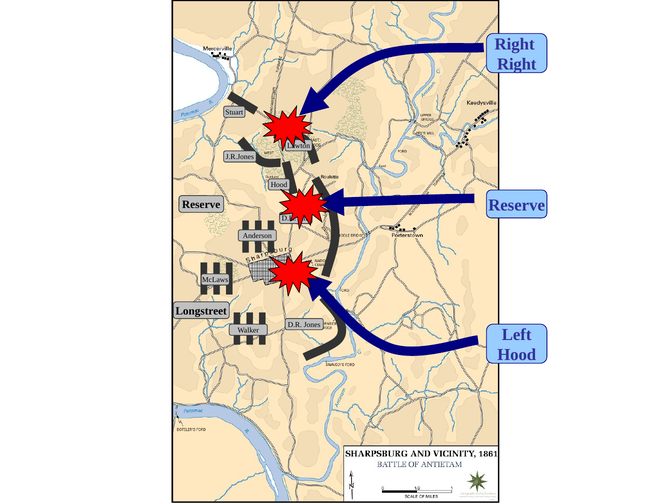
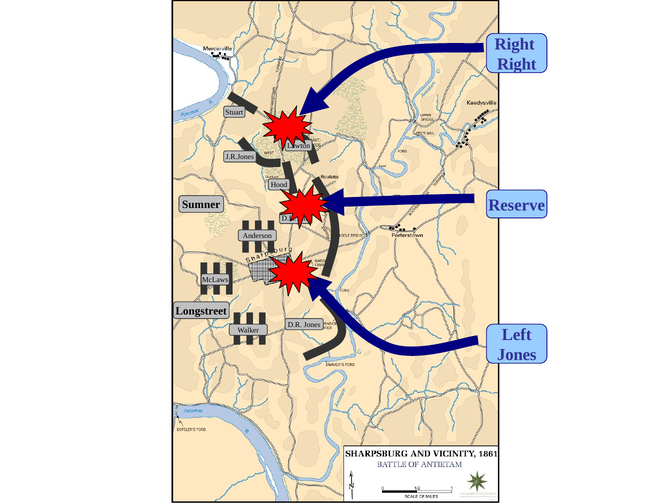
Reserve at (201, 205): Reserve -> Sumner
Hood at (517, 355): Hood -> Jones
